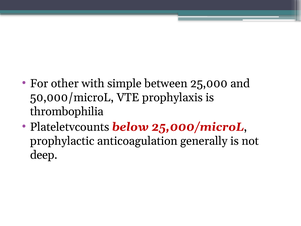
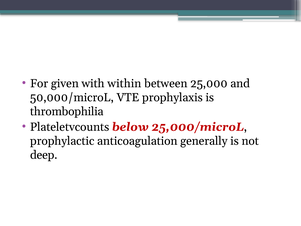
other: other -> given
simple: simple -> within
